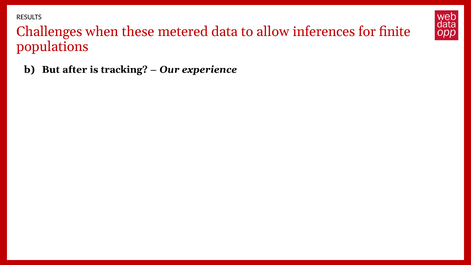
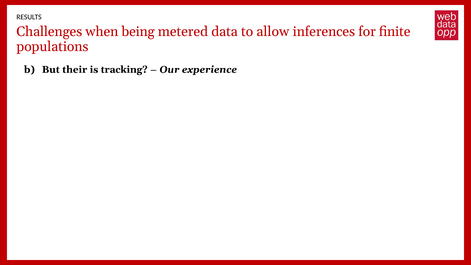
these: these -> being
after: after -> their
